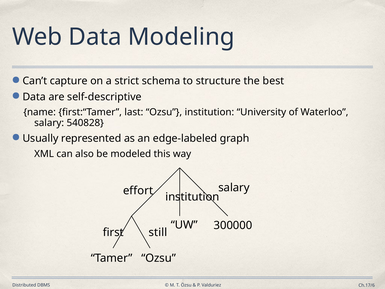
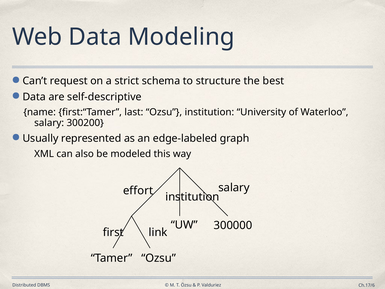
capture: capture -> request
540828: 540828 -> 300200
still: still -> link
